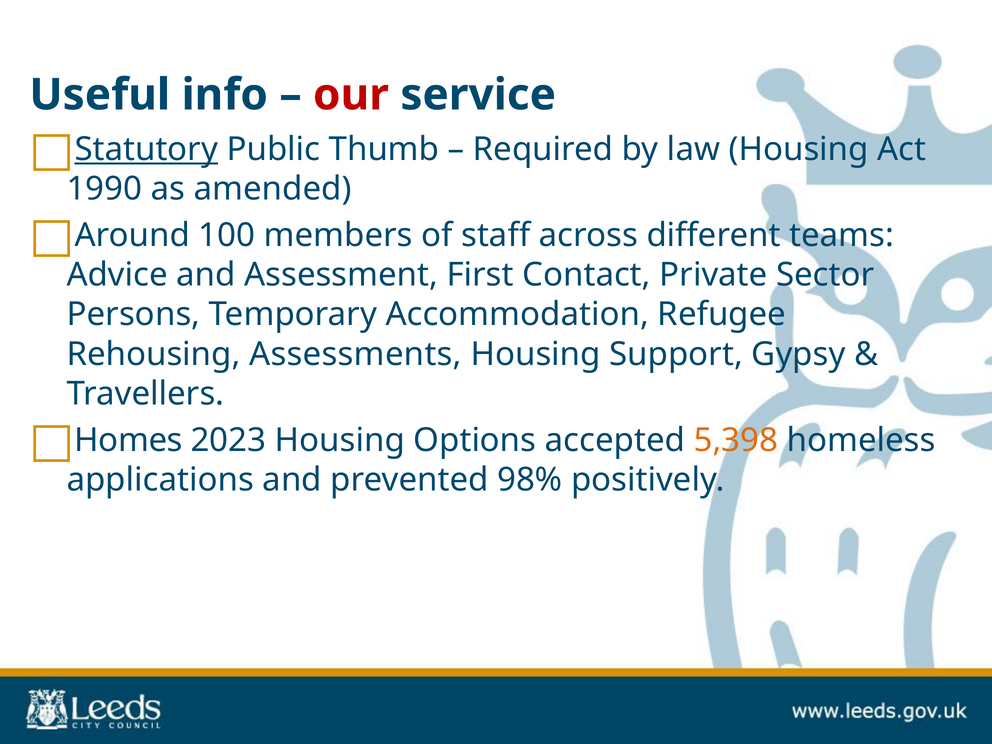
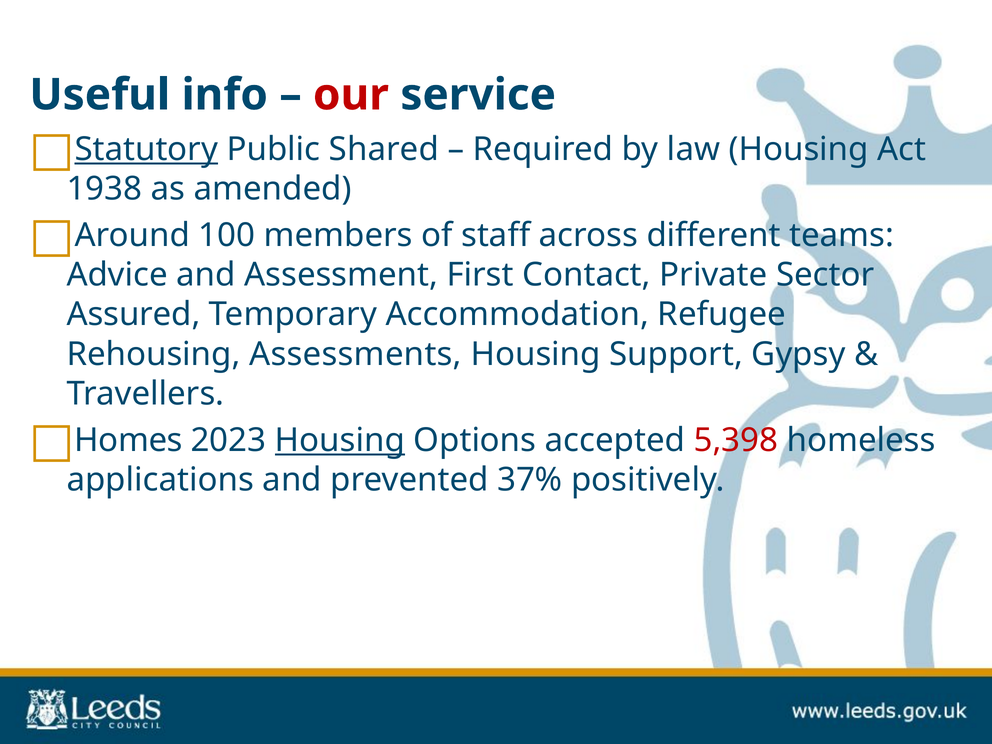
Thumb: Thumb -> Shared
1990: 1990 -> 1938
Persons: Persons -> Assured
Housing at (340, 440) underline: none -> present
5,398 colour: orange -> red
98%: 98% -> 37%
